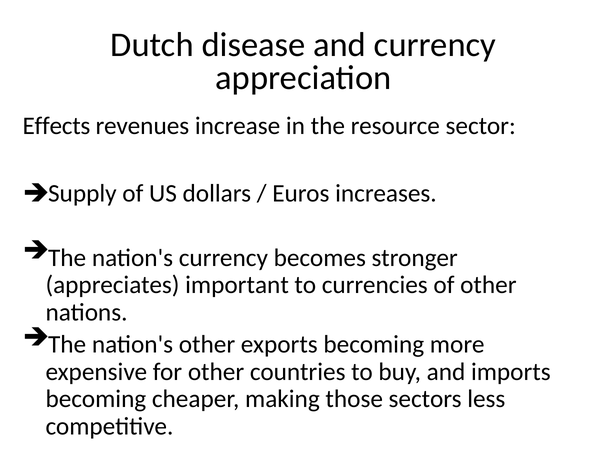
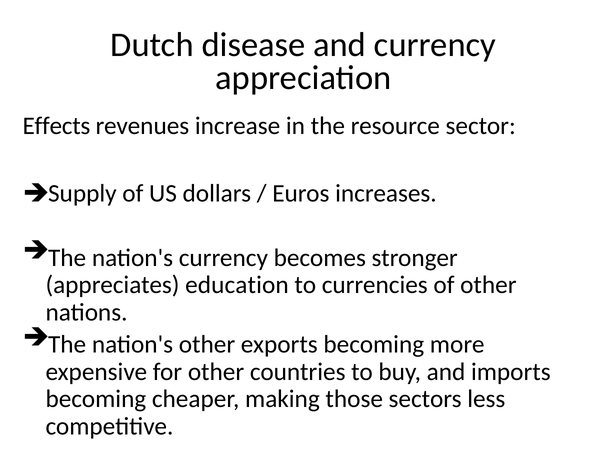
important: important -> education
